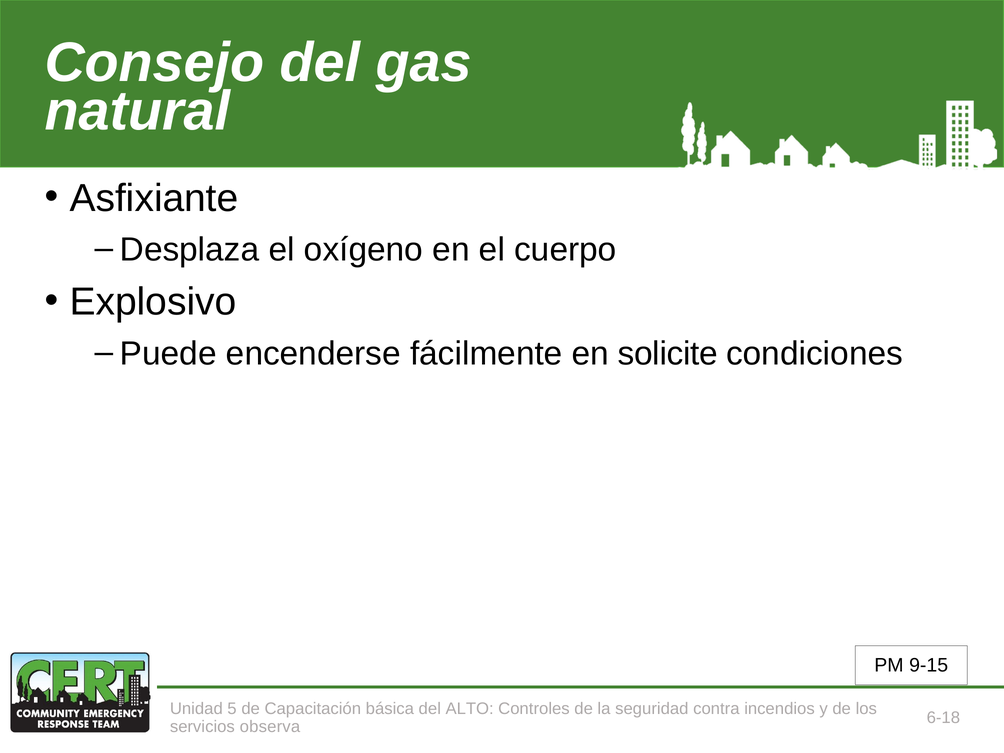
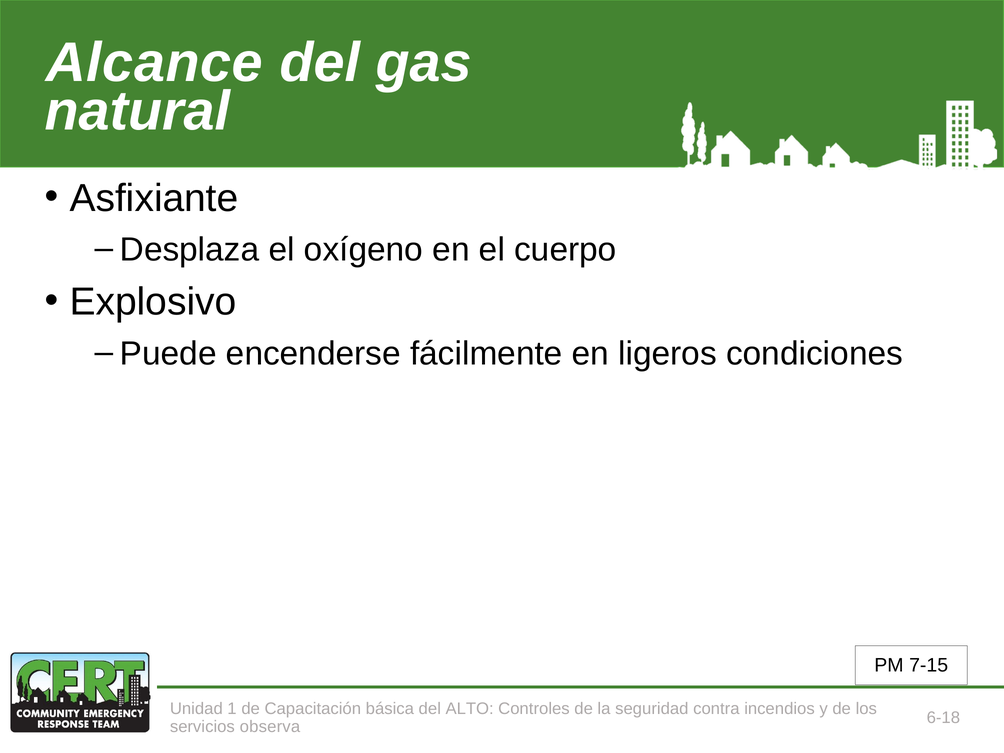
Consejo: Consejo -> Alcance
solicite: solicite -> ligeros
9-15: 9-15 -> 7-15
5: 5 -> 1
